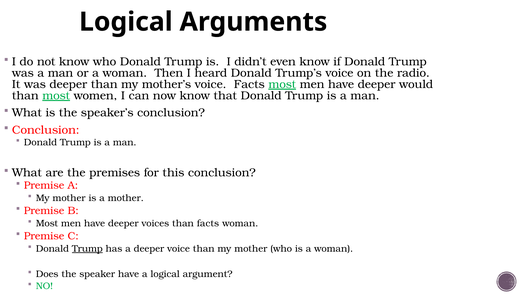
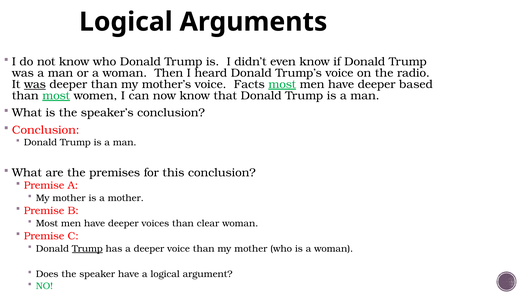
was at (35, 84) underline: none -> present
would: would -> based
than facts: facts -> clear
